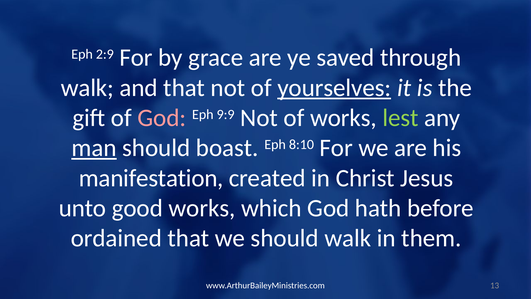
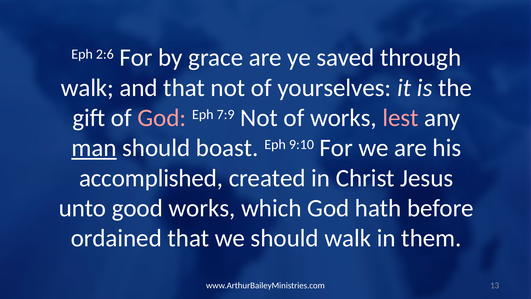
2:9: 2:9 -> 2:6
yourselves underline: present -> none
9:9: 9:9 -> 7:9
lest colour: light green -> pink
8:10: 8:10 -> 9:10
manifestation: manifestation -> accomplished
